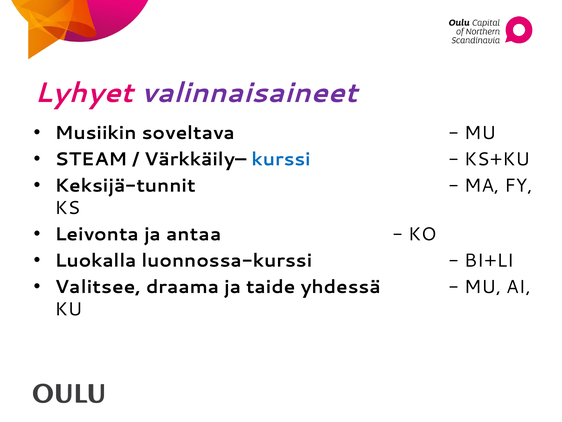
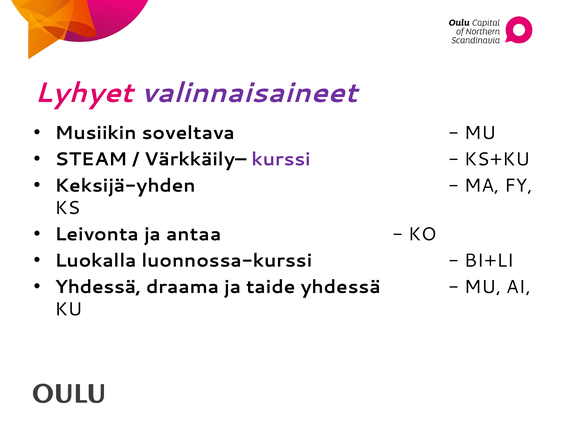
kurssi colour: blue -> purple
Keksijä-tunnit: Keksijä-tunnit -> Keksijä-yhden
Valitsee at (98, 287): Valitsee -> Yhdessä
